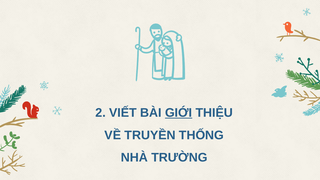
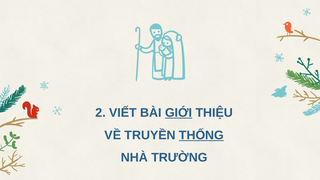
THỐNG underline: none -> present
